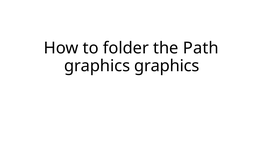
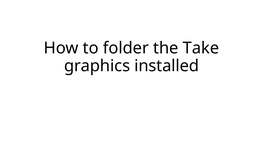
Path: Path -> Take
graphics graphics: graphics -> installed
